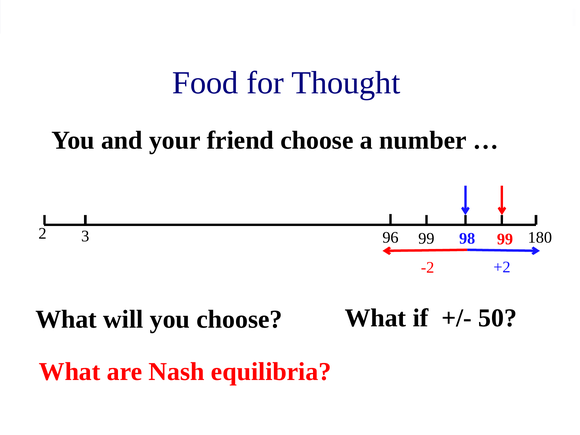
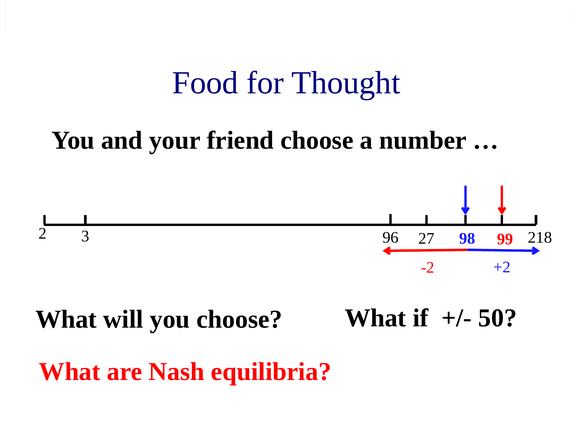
3 99: 99 -> 27
180: 180 -> 218
